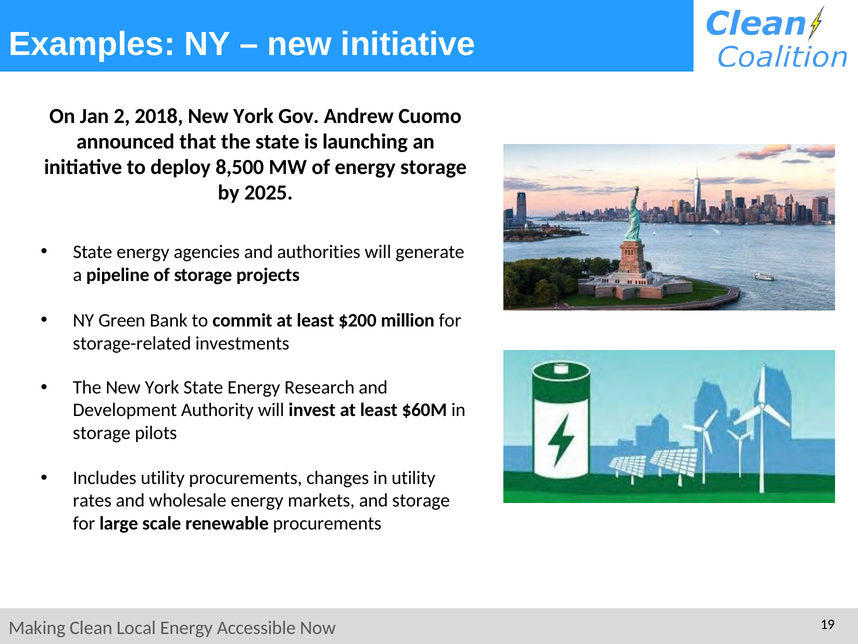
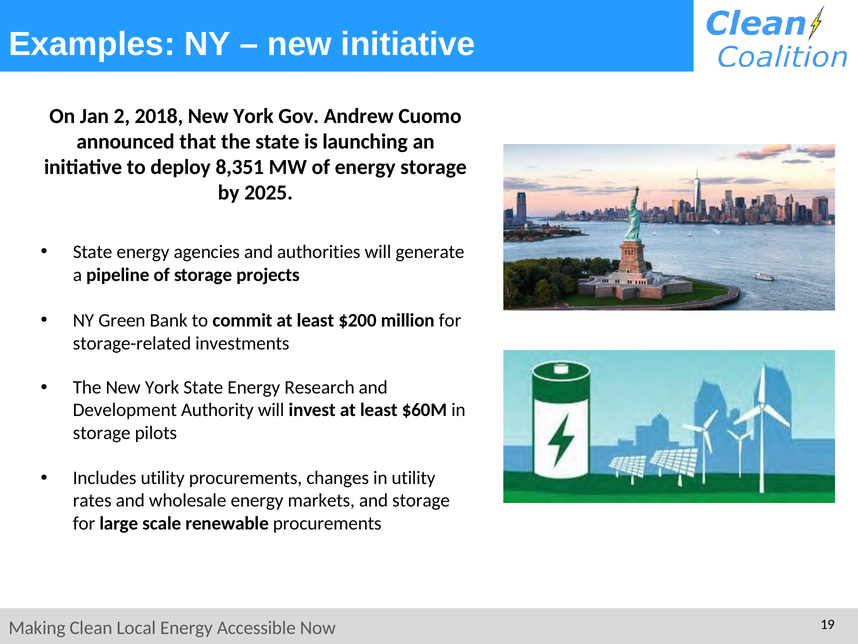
8,500: 8,500 -> 8,351
